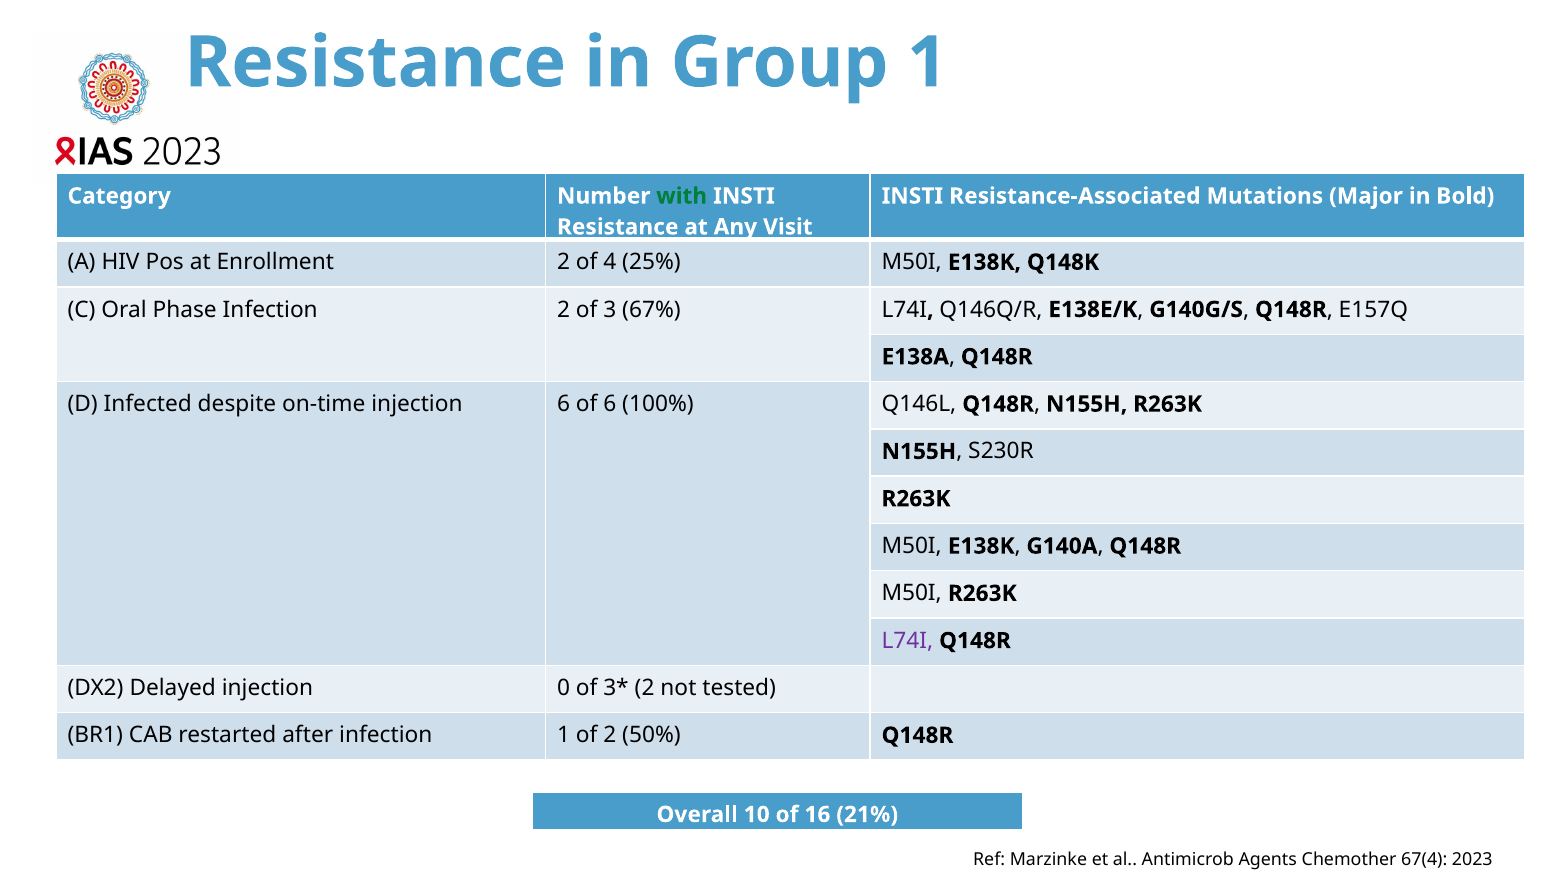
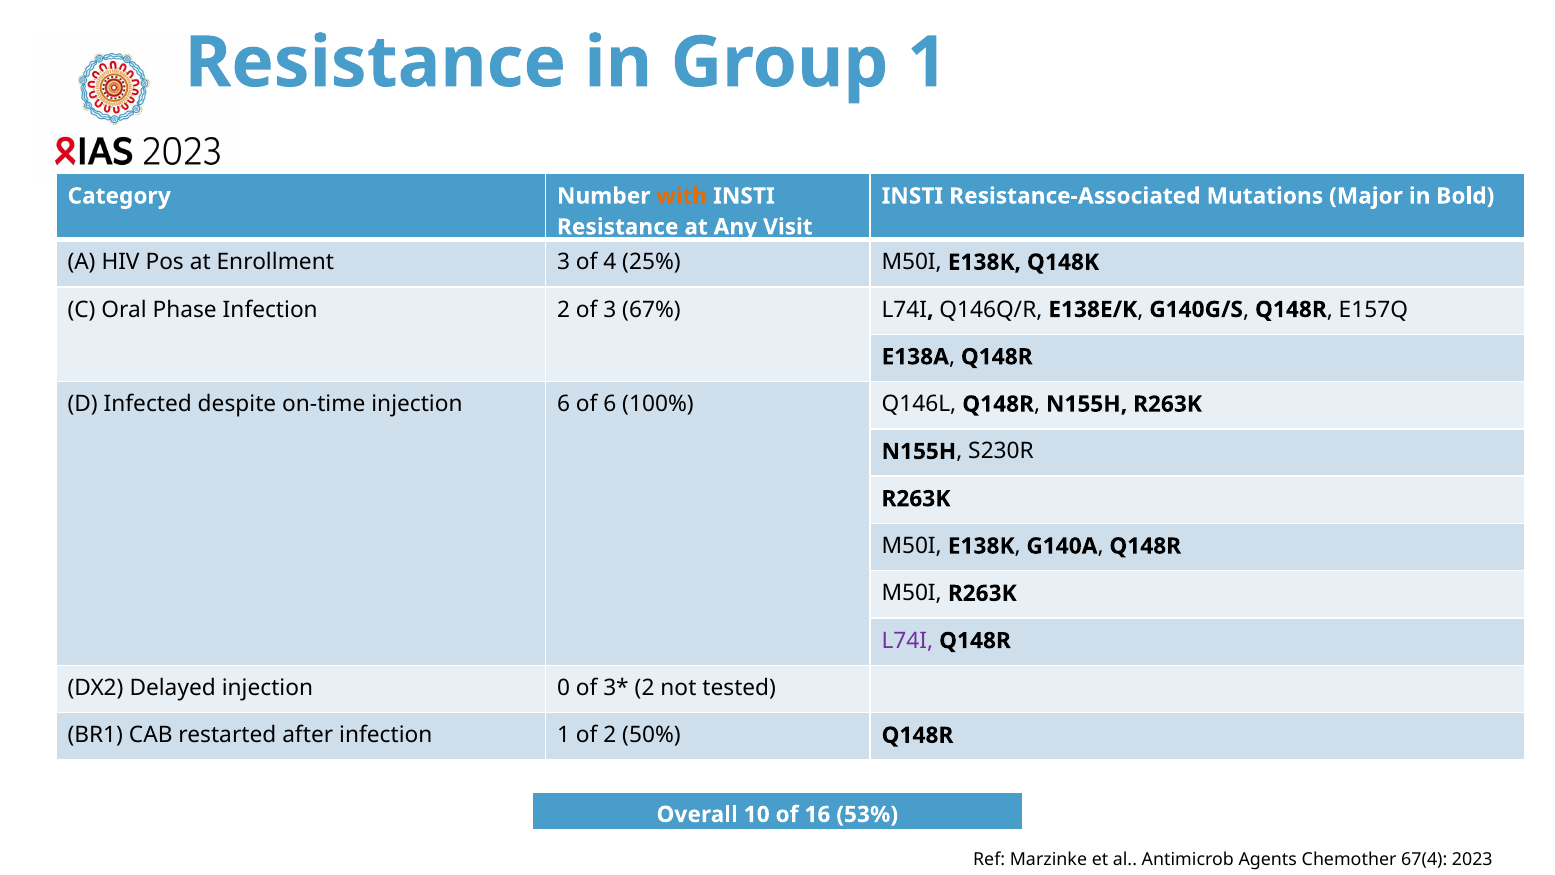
with colour: green -> orange
Enrollment 2: 2 -> 3
21%: 21% -> 53%
